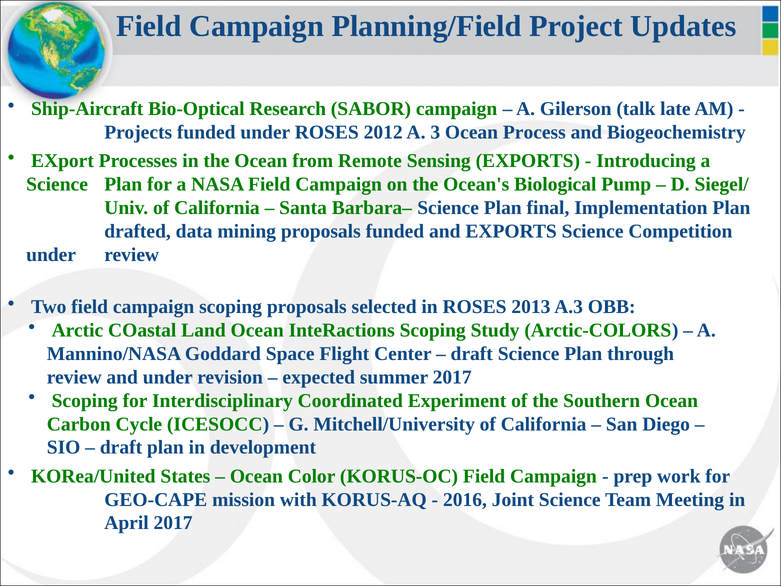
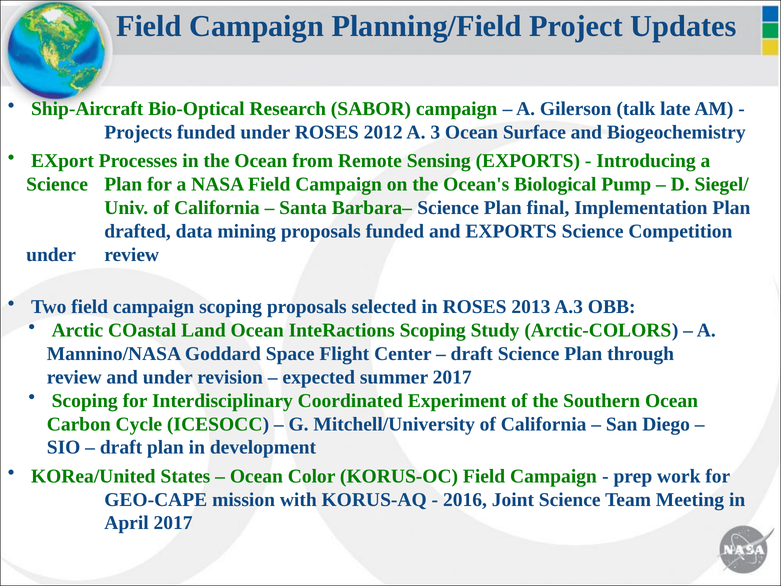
Process: Process -> Surface
